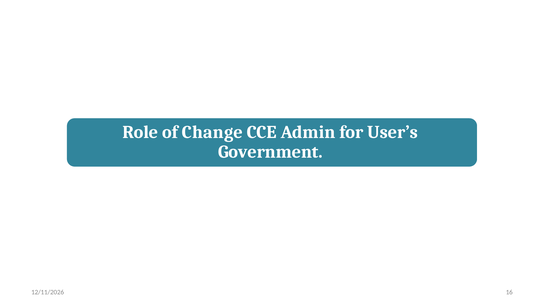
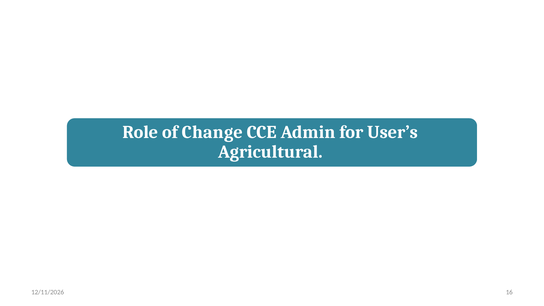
Government: Government -> Agricultural
